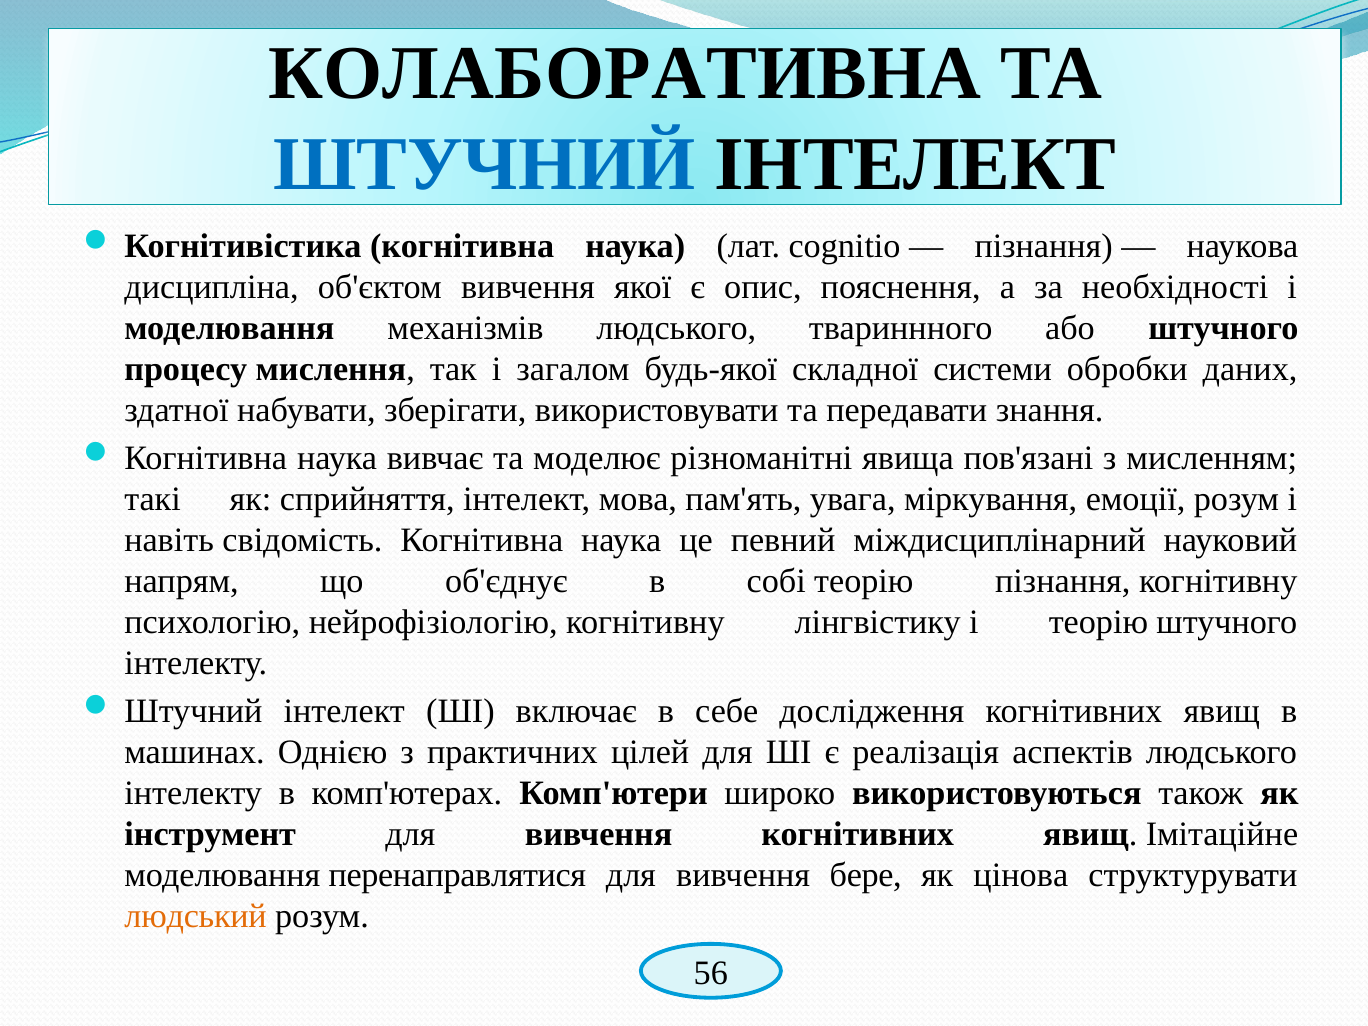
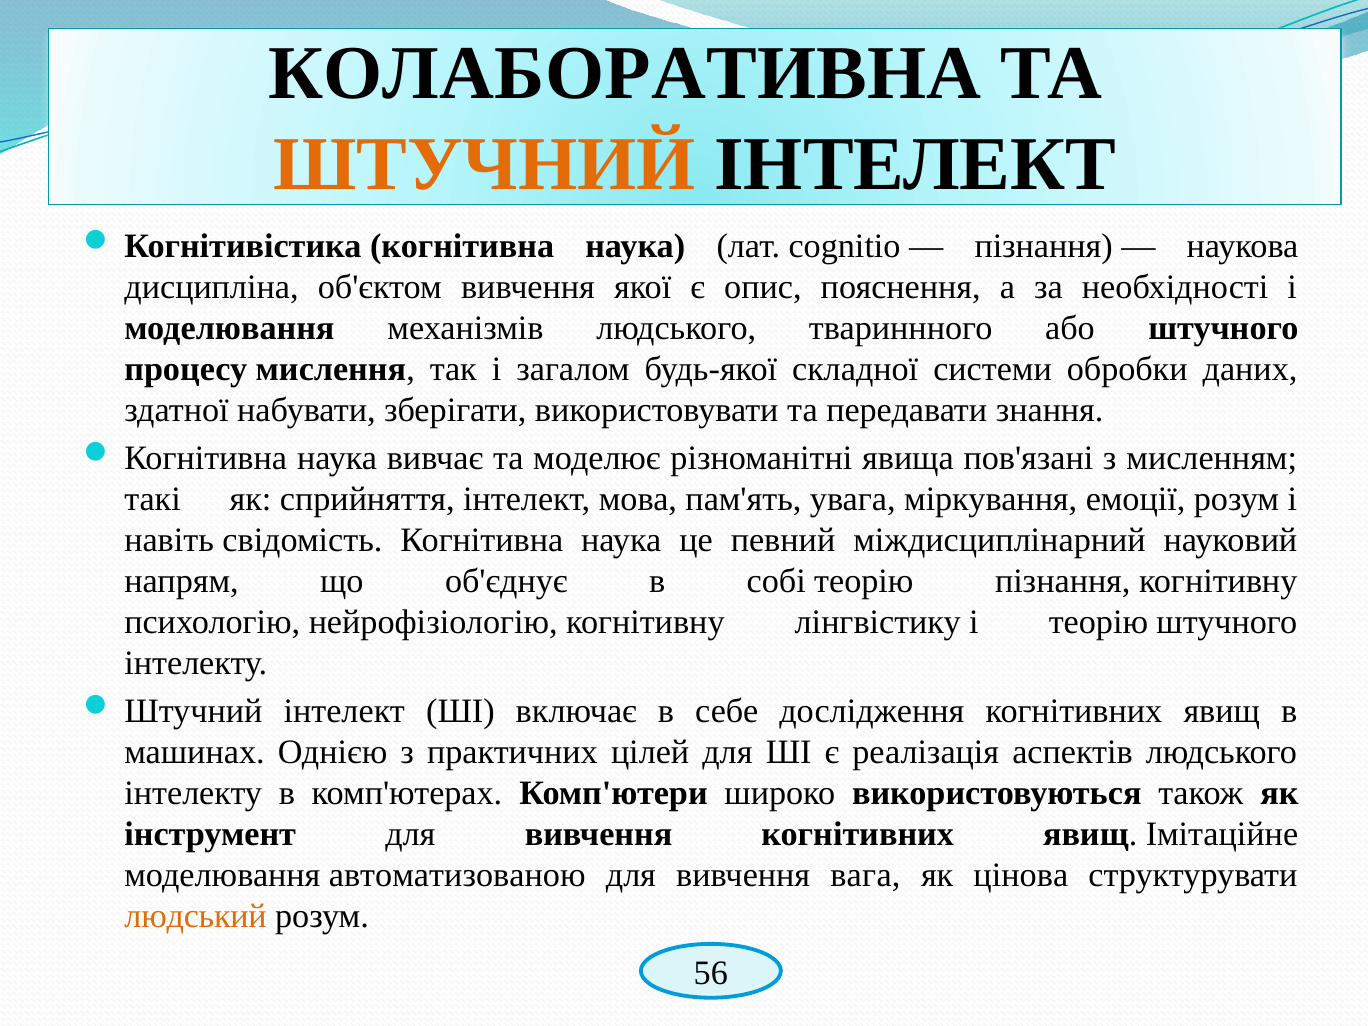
ШТУЧНИЙ at (484, 164) colour: blue -> orange
перенаправлятися: перенаправлятися -> автоматизованою
бере: бере -> вага
